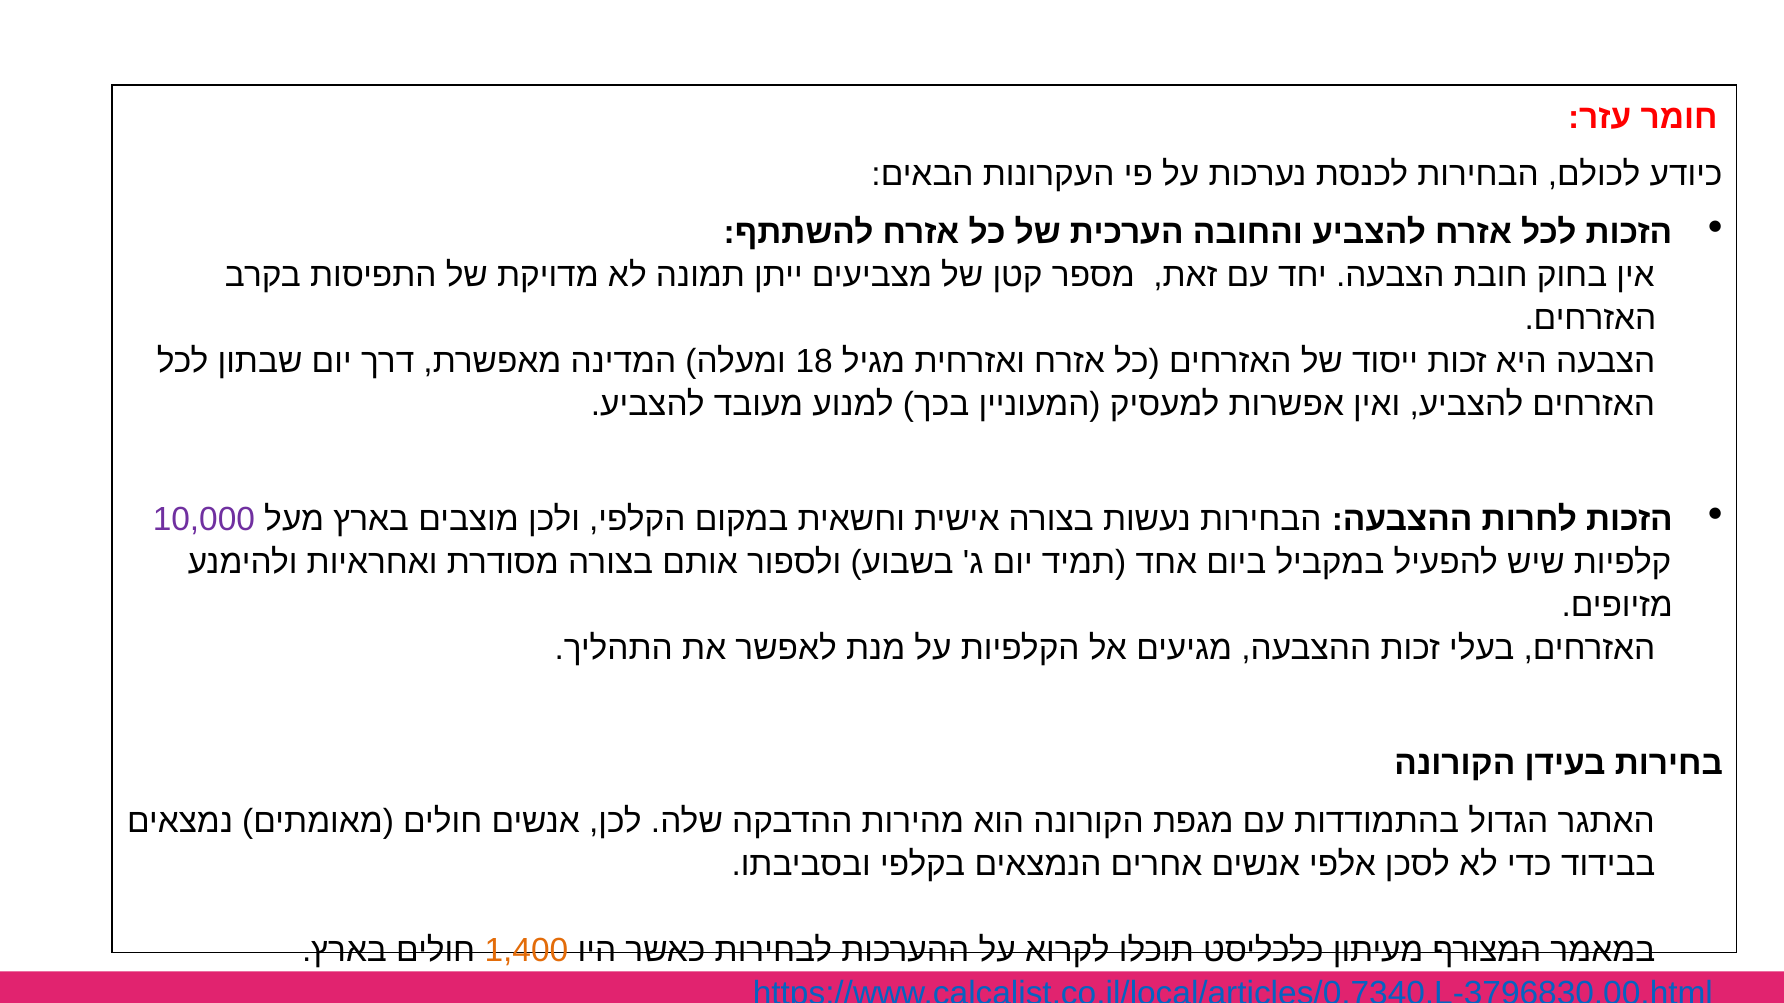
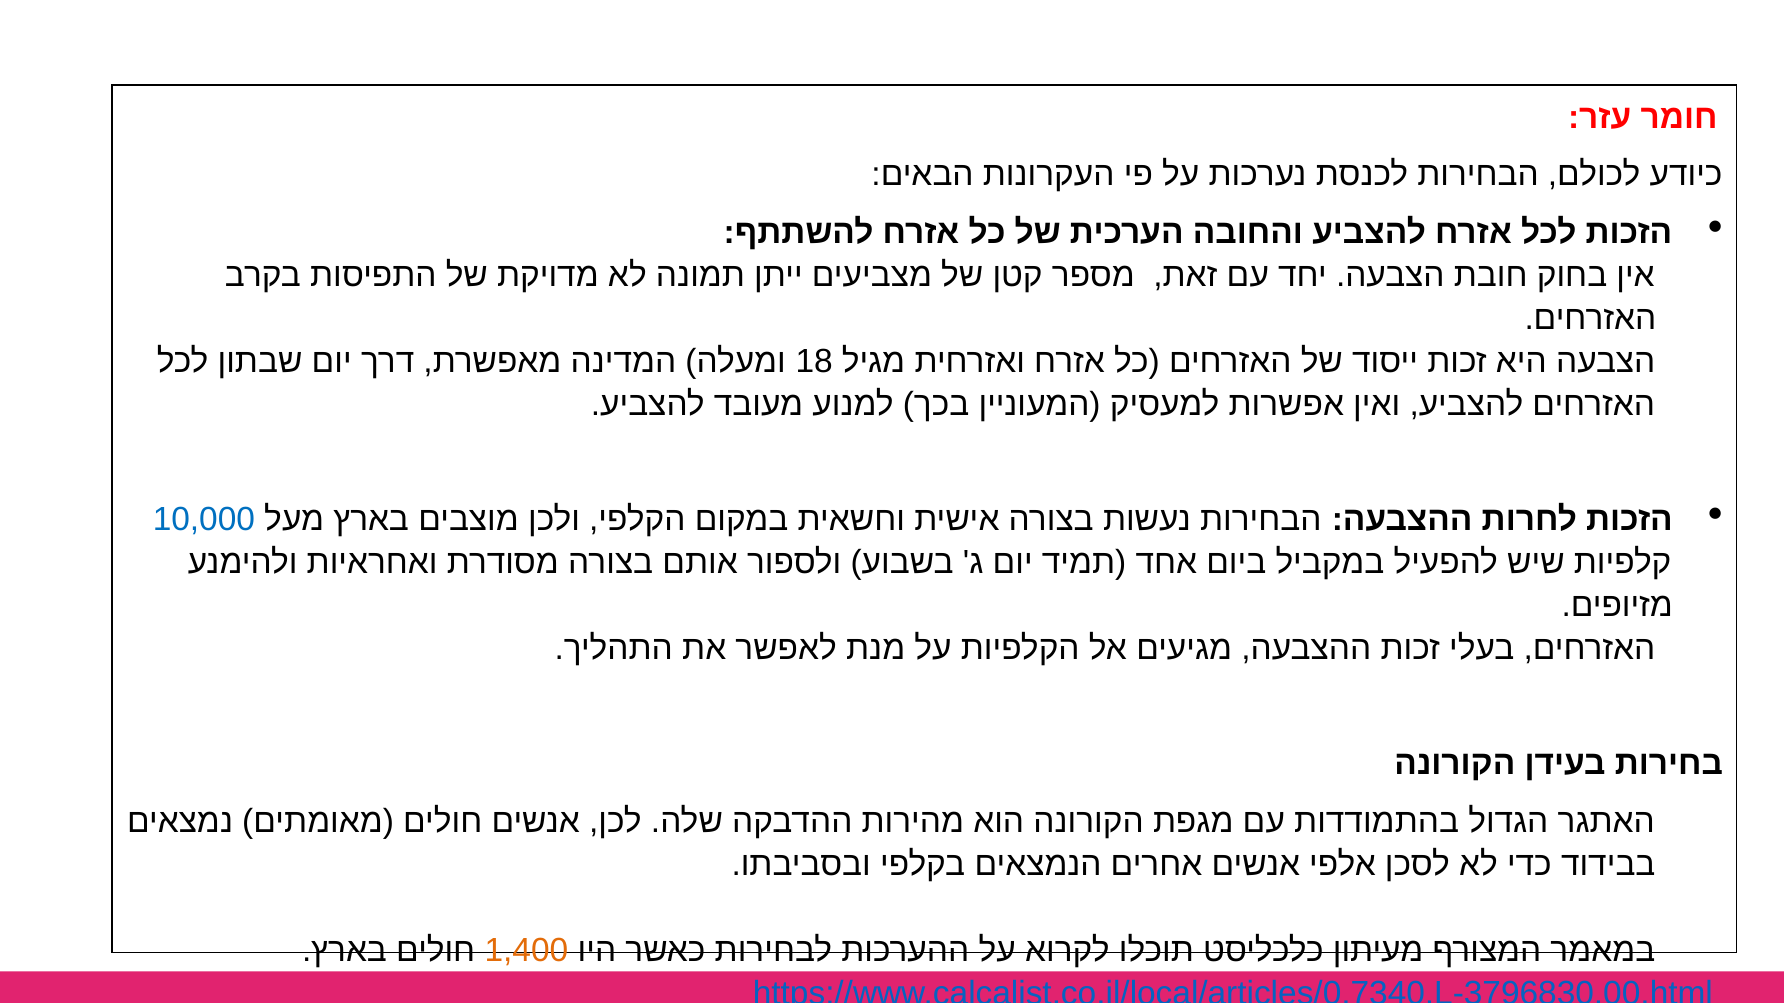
10,000 colour: purple -> blue
